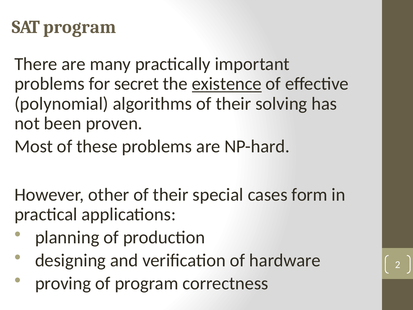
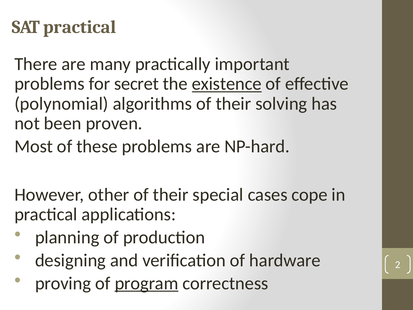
SAT program: program -> practical
form: form -> cope
program at (147, 283) underline: none -> present
